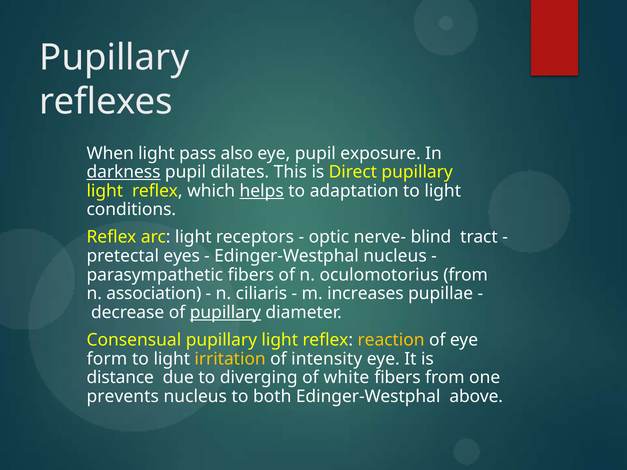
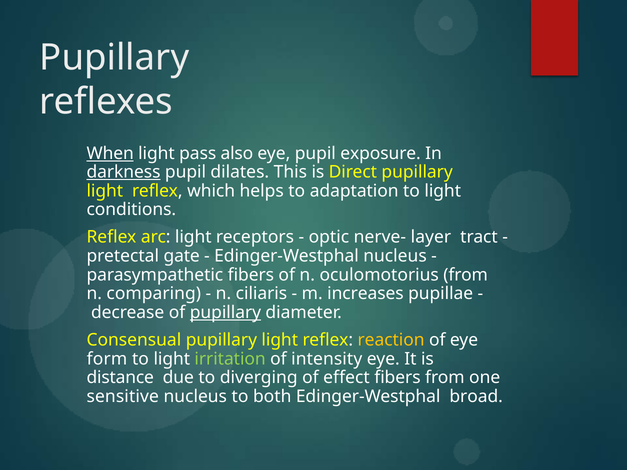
When underline: none -> present
helps underline: present -> none
blind: blind -> layer
eyes: eyes -> gate
association: association -> comparing
irritation colour: yellow -> light green
white: white -> effect
prevents: prevents -> sensitive
above: above -> broad
